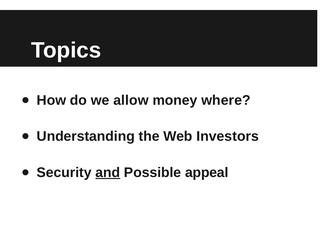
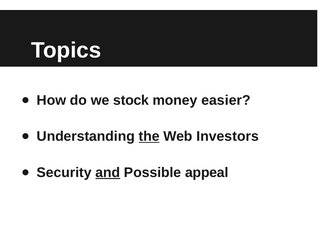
allow: allow -> stock
where: where -> easier
the underline: none -> present
